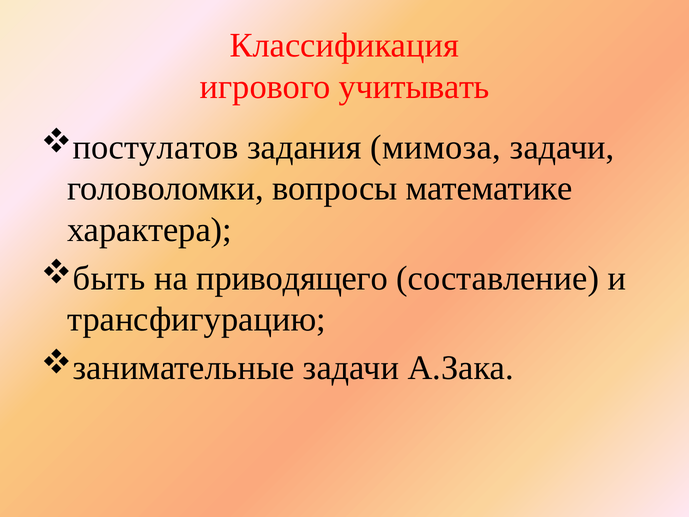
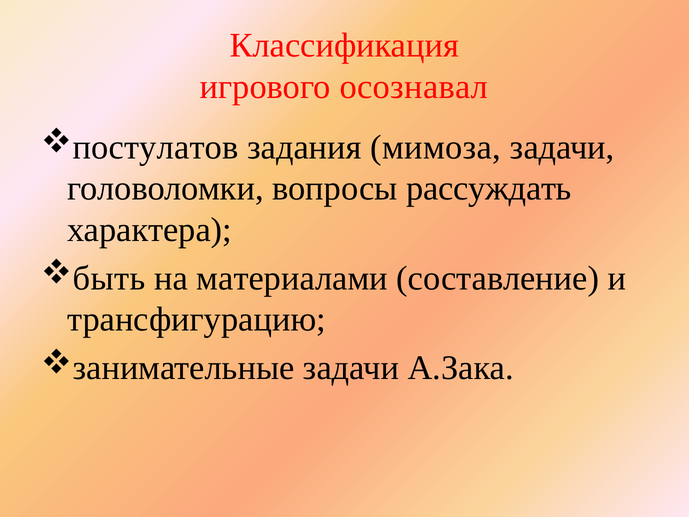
учитывать: учитывать -> осознавал
математике: математике -> рассуждать
приводящего: приводящего -> материалами
